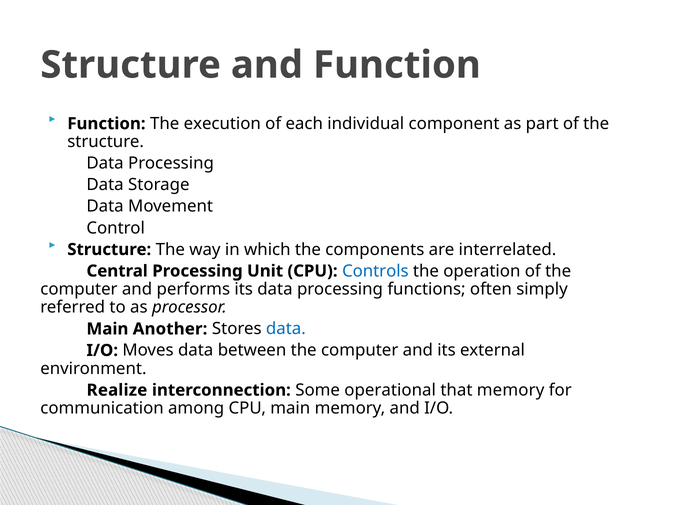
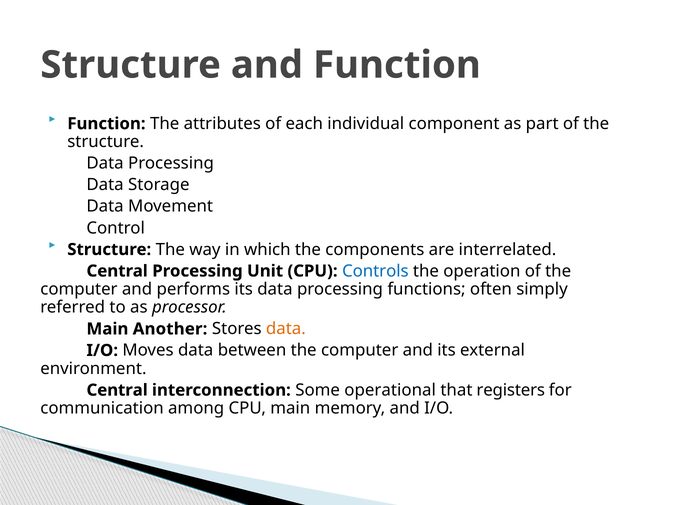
execution: execution -> attributes
data at (286, 329) colour: blue -> orange
Realize at (117, 391): Realize -> Central
that memory: memory -> registers
